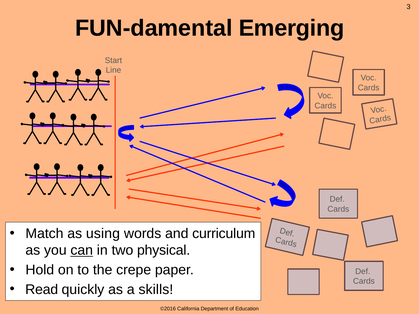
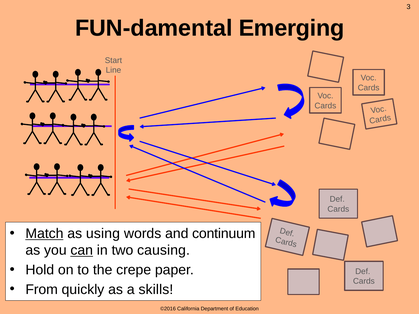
Match underline: none -> present
curriculum: curriculum -> continuum
physical: physical -> causing
Read: Read -> From
